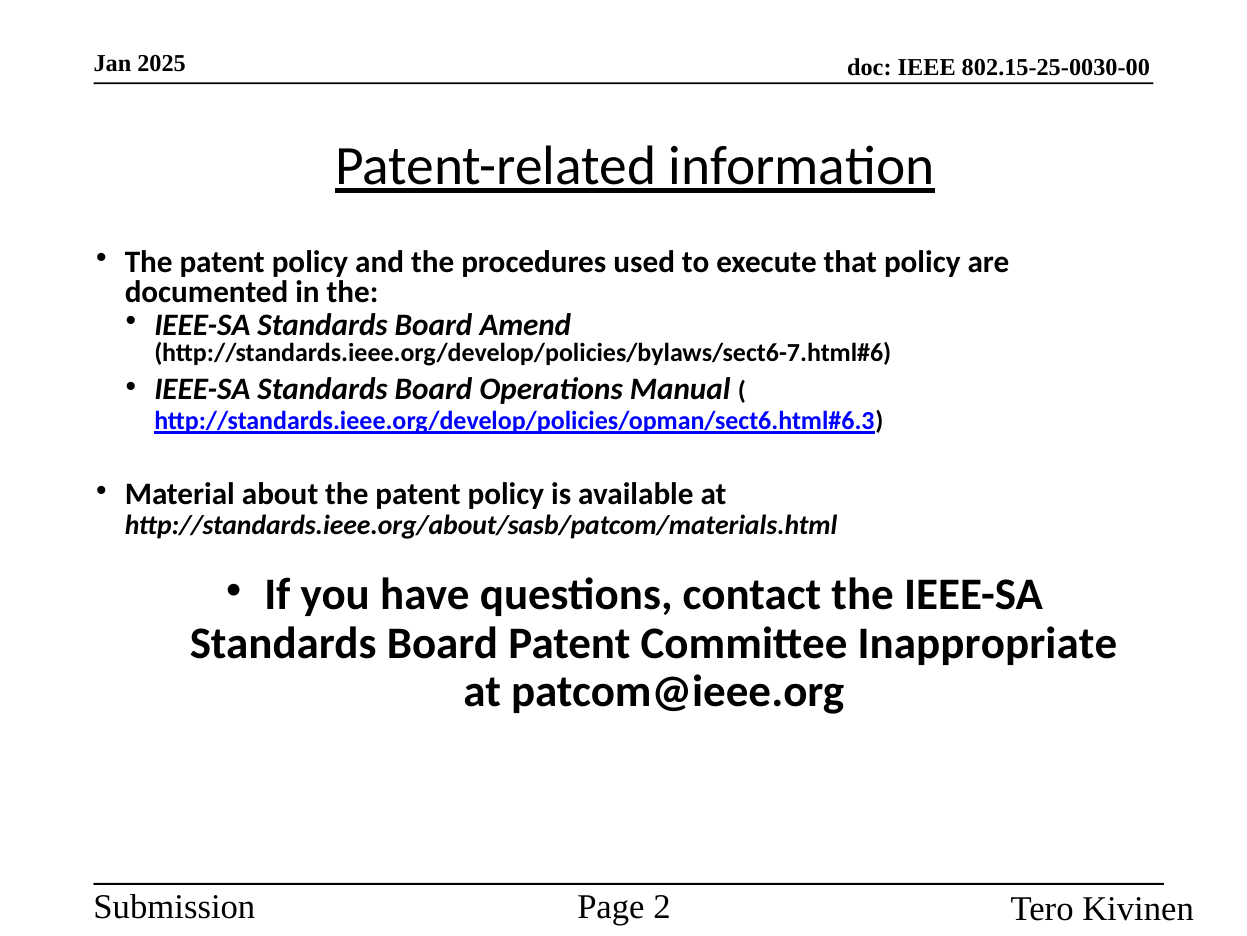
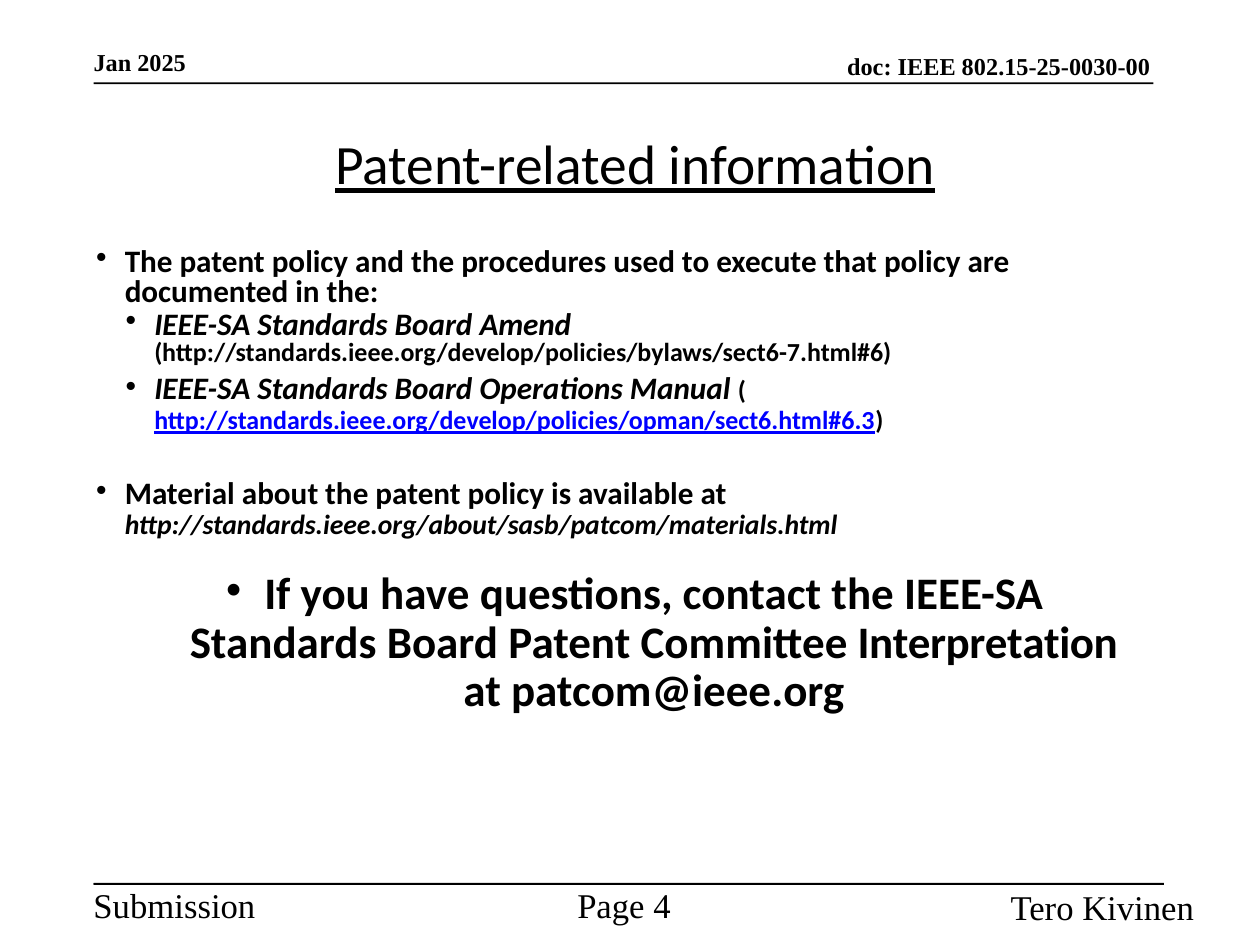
Inappropriate: Inappropriate -> Interpretation
2: 2 -> 4
